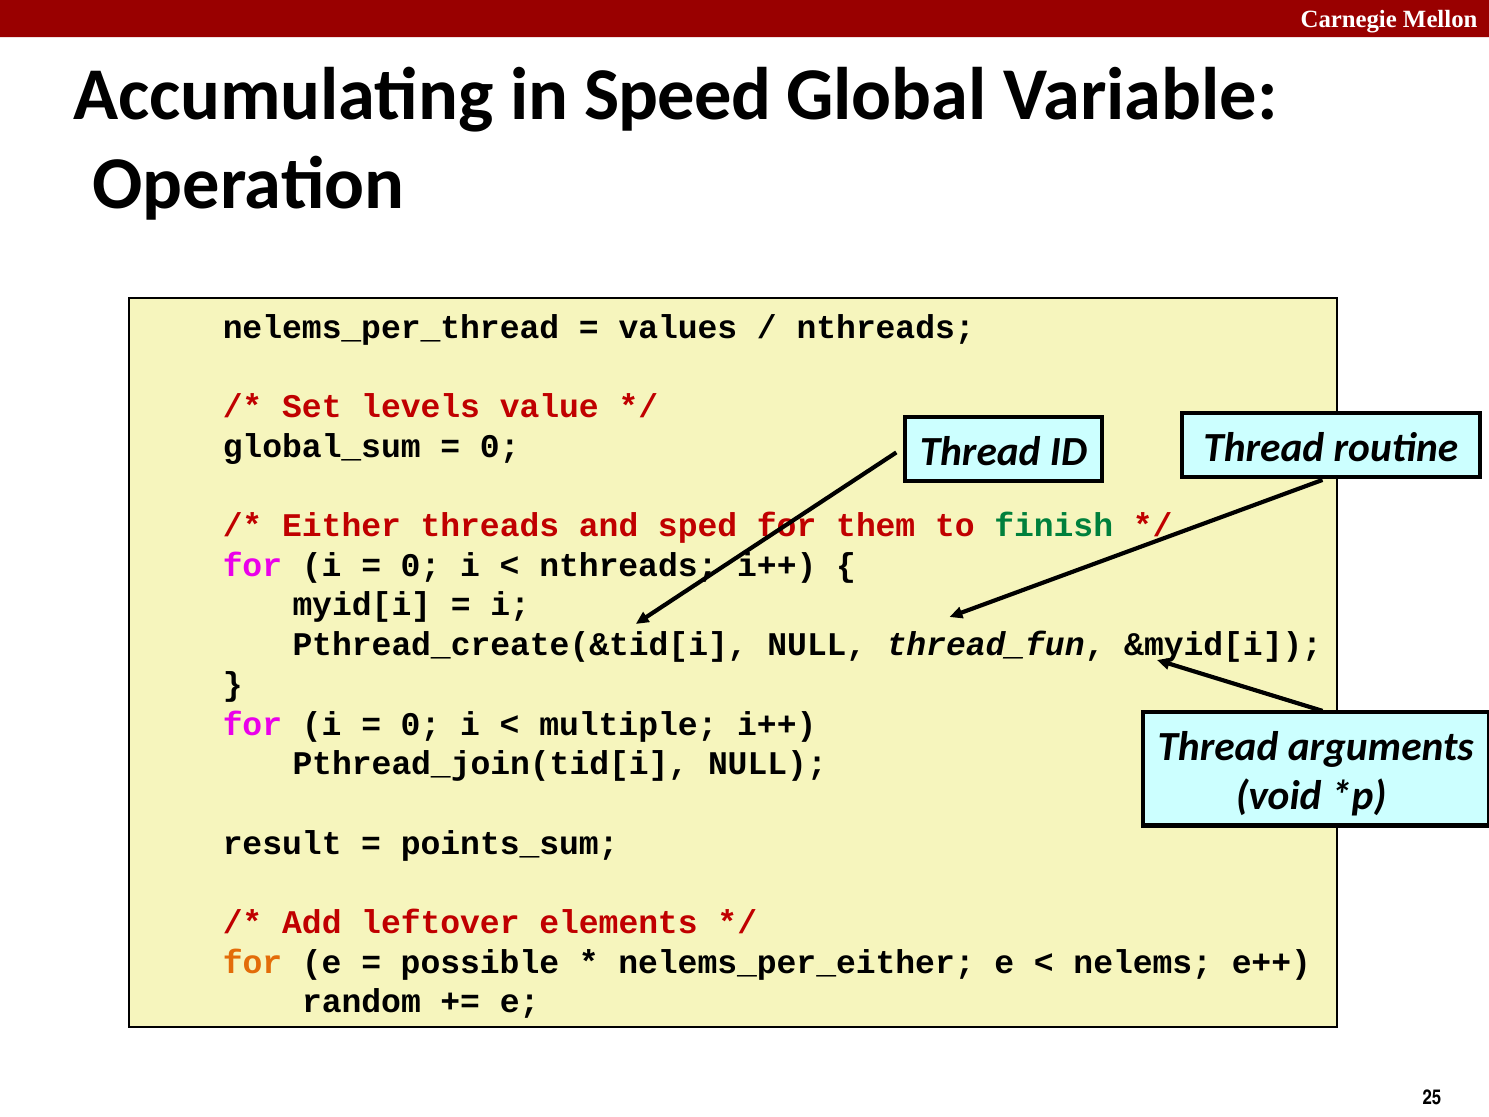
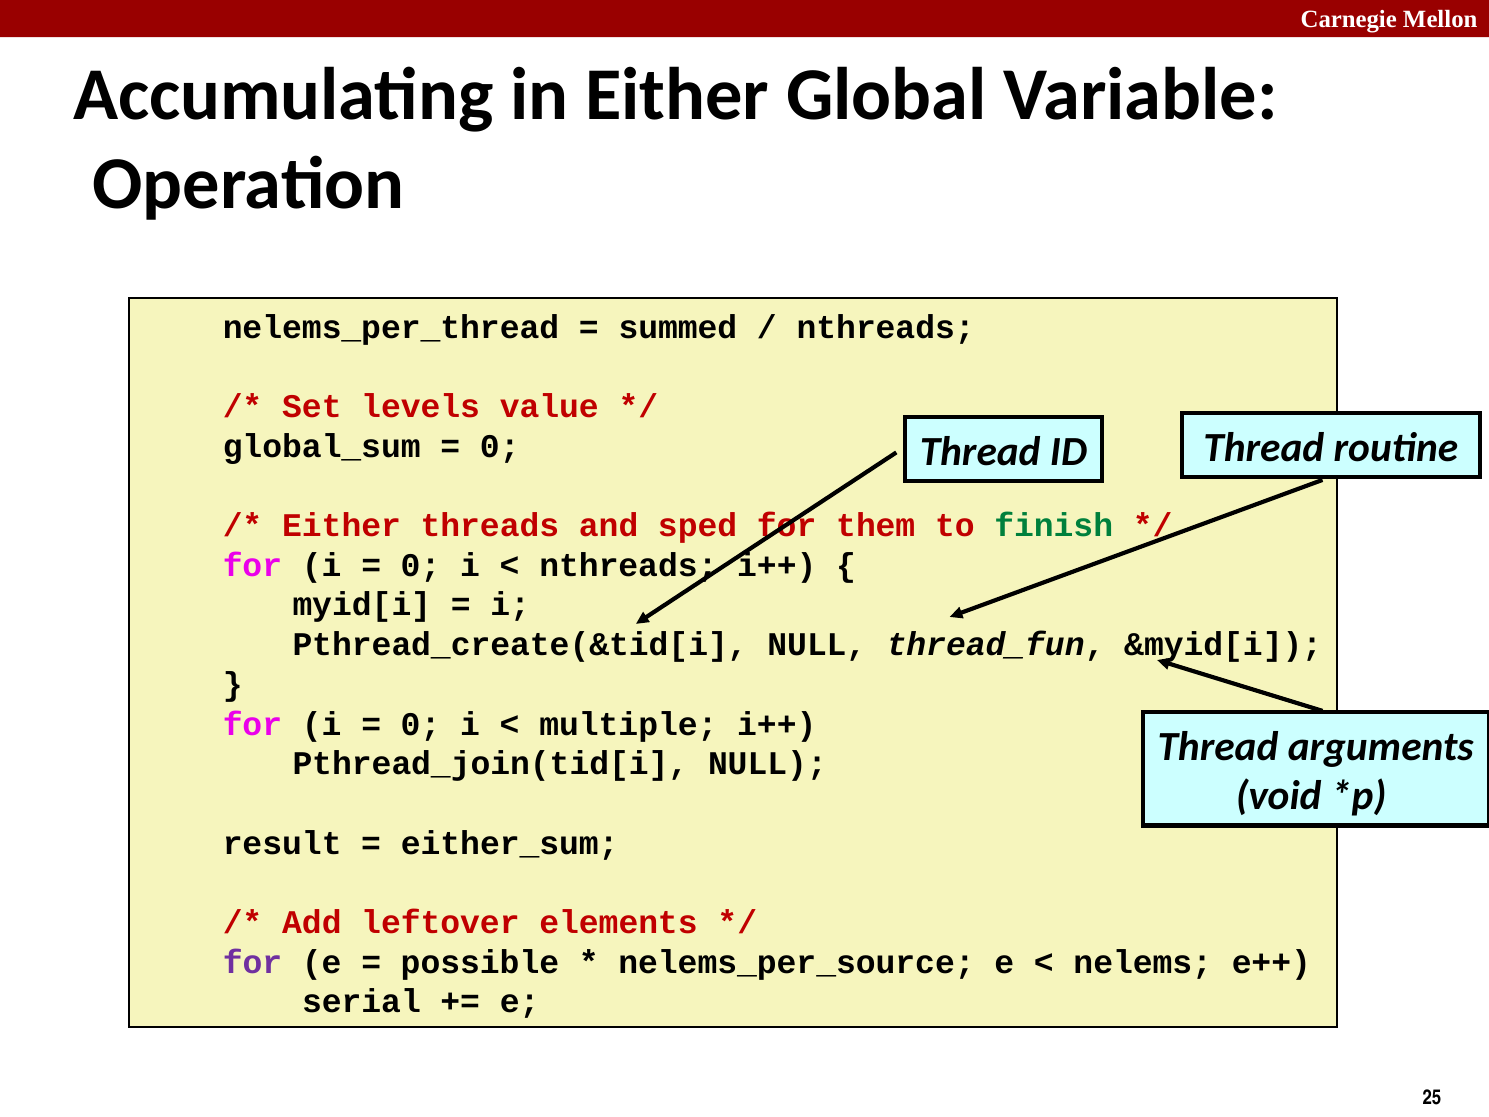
in Speed: Speed -> Either
values: values -> summed
points_sum: points_sum -> either_sum
for at (253, 962) colour: orange -> purple
nelems_per_either: nelems_per_either -> nelems_per_source
random: random -> serial
